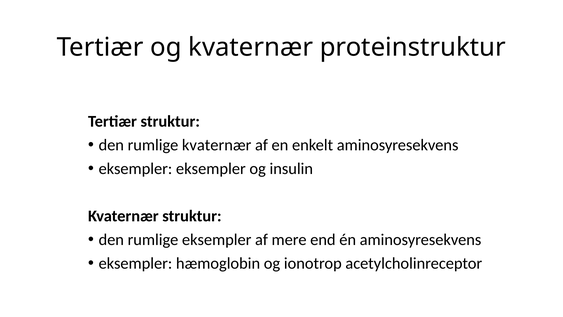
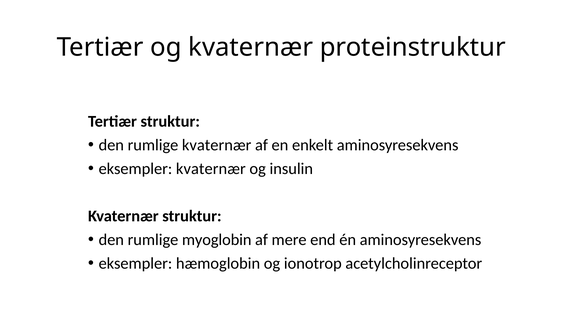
eksempler eksempler: eksempler -> kvaternær
rumlige eksempler: eksempler -> myoglobin
